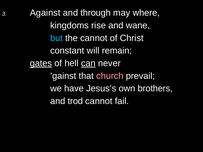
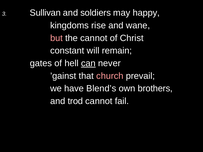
Against: Against -> Sullivan
through: through -> soldiers
where: where -> happy
but colour: light blue -> pink
gates underline: present -> none
Jesus’s: Jesus’s -> Blend’s
